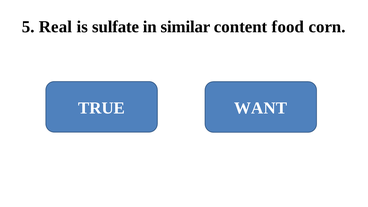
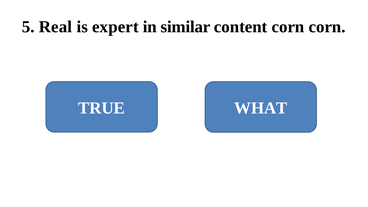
sulfate: sulfate -> expert
content food: food -> corn
WANT: WANT -> WHAT
